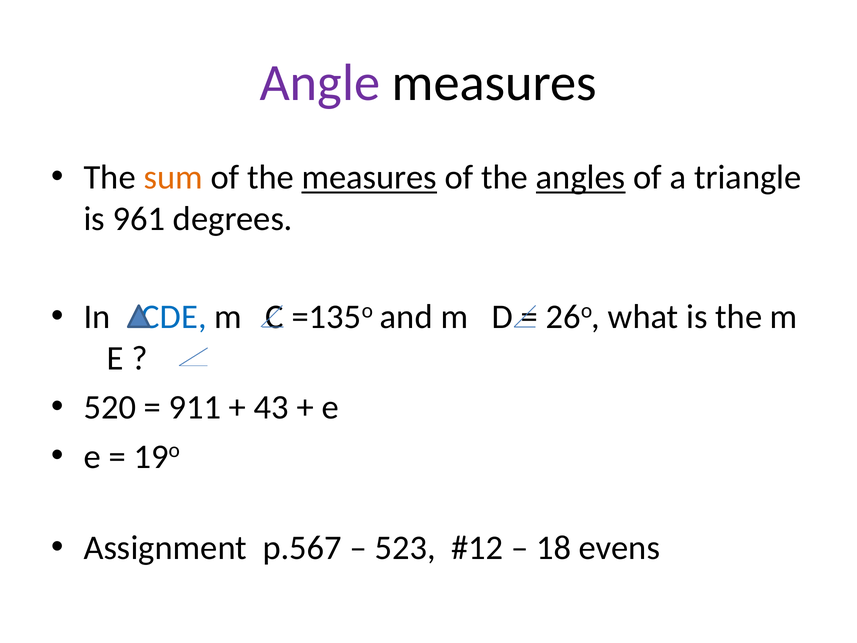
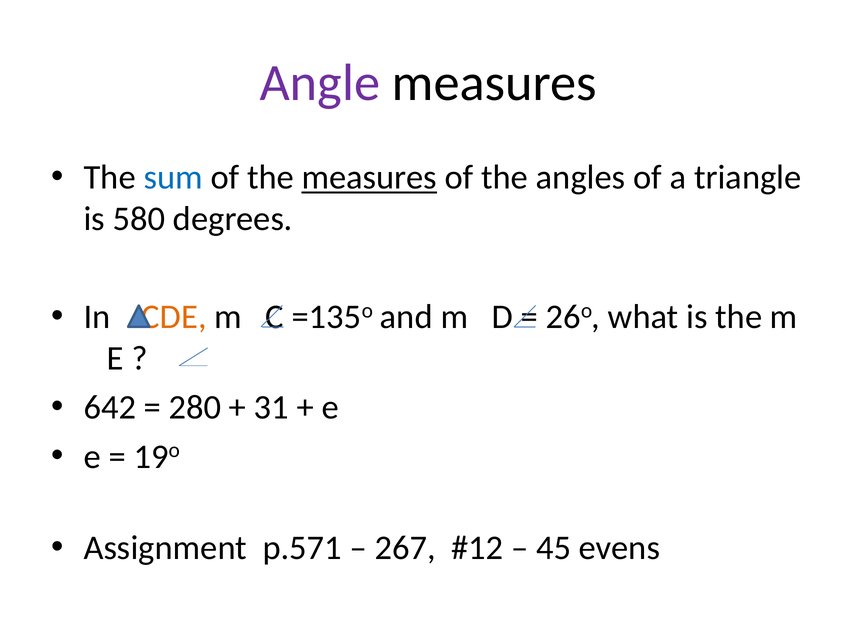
sum colour: orange -> blue
angles underline: present -> none
961: 961 -> 580
CDE colour: blue -> orange
520: 520 -> 642
911: 911 -> 280
43: 43 -> 31
p.567: p.567 -> p.571
523: 523 -> 267
18: 18 -> 45
